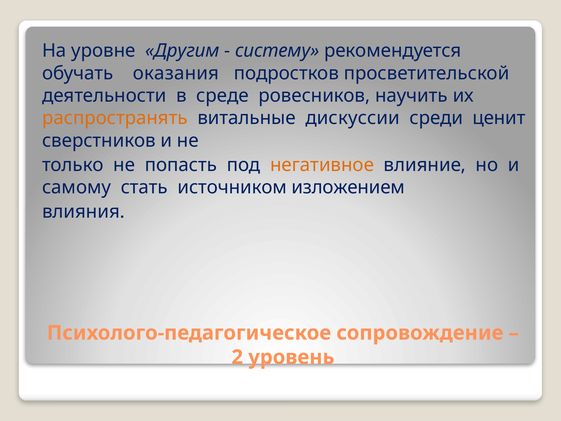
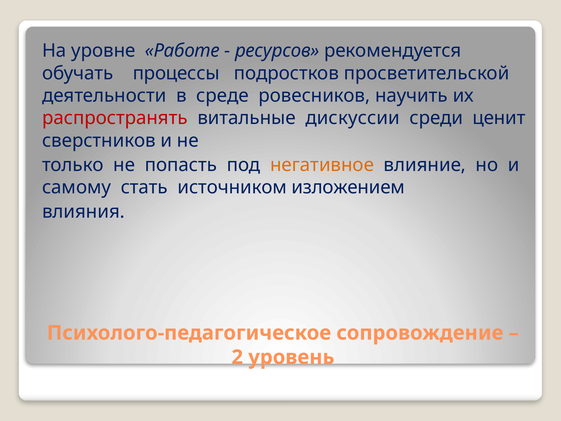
Другим: Другим -> Работе
систему: систему -> ресурсов
оказания: оказания -> процессы
распространять colour: orange -> red
